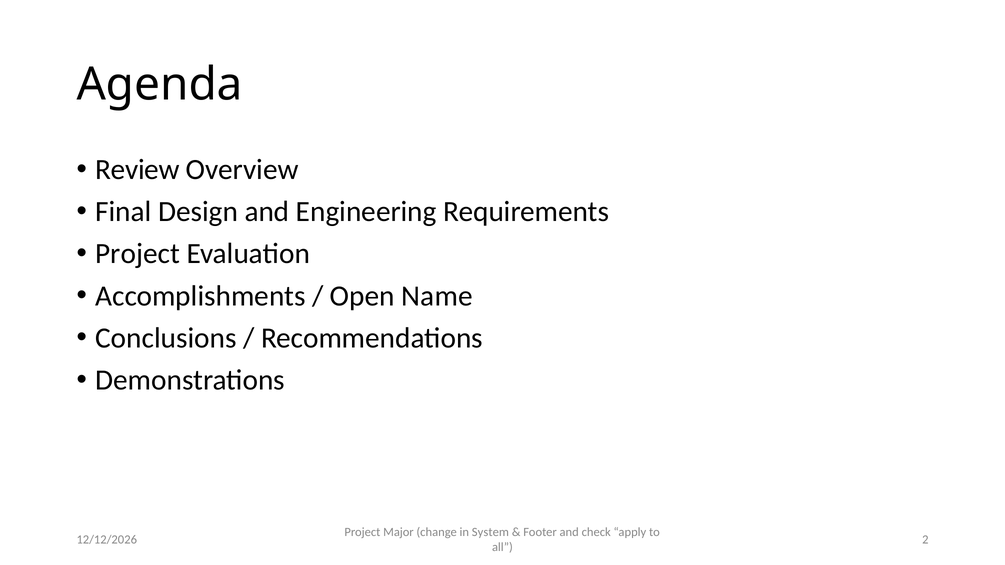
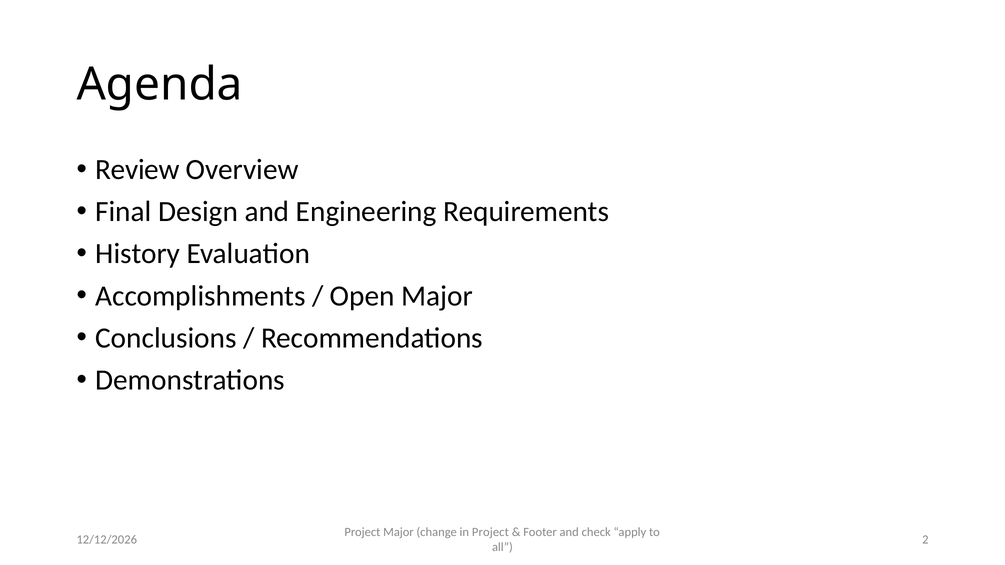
Project at (138, 254): Project -> History
Open Name: Name -> Major
in System: System -> Project
